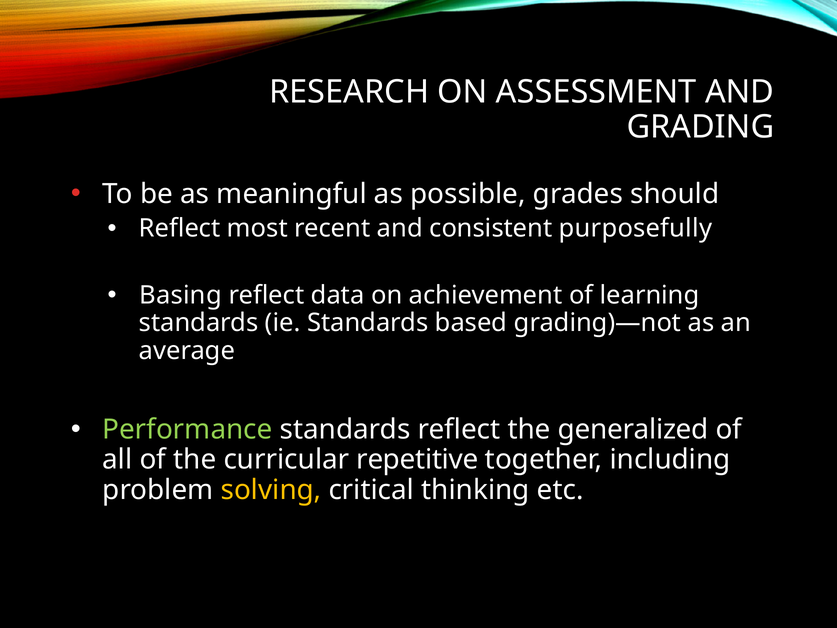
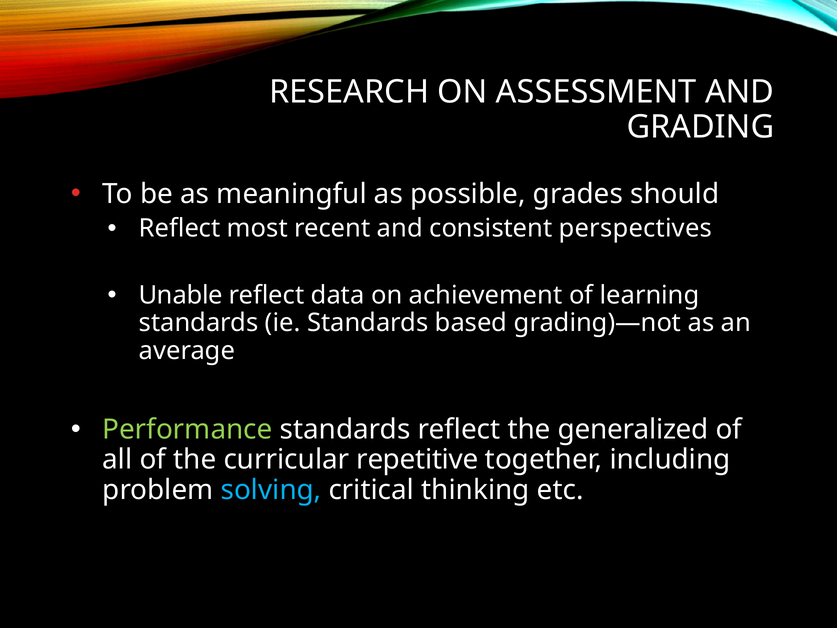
purposefully: purposefully -> perspectives
Basing: Basing -> Unable
solving colour: yellow -> light blue
